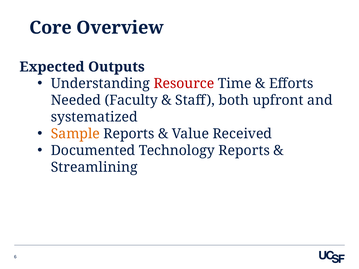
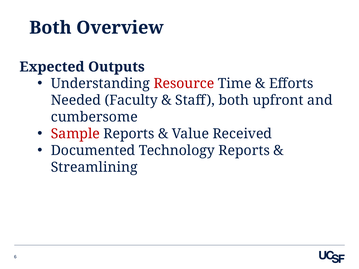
Core at (50, 28): Core -> Both
systematized: systematized -> cumbersome
Sample colour: orange -> red
